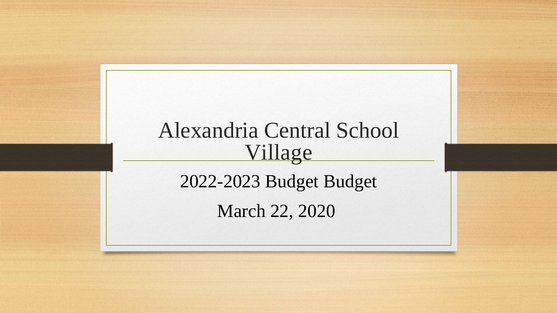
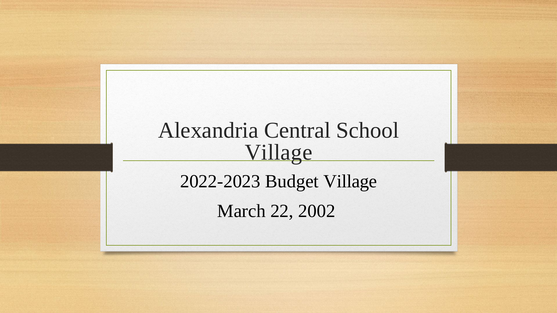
Budget Budget: Budget -> Village
2020: 2020 -> 2002
